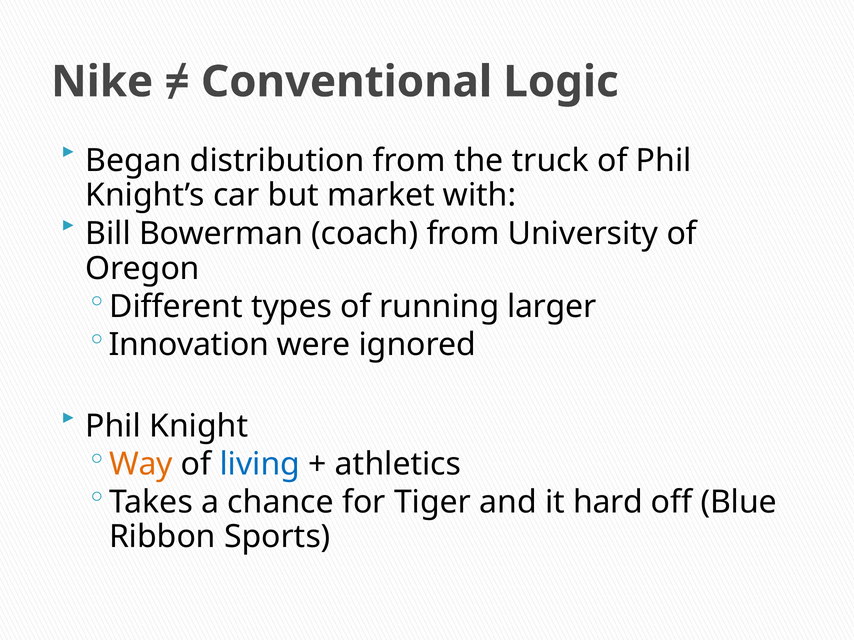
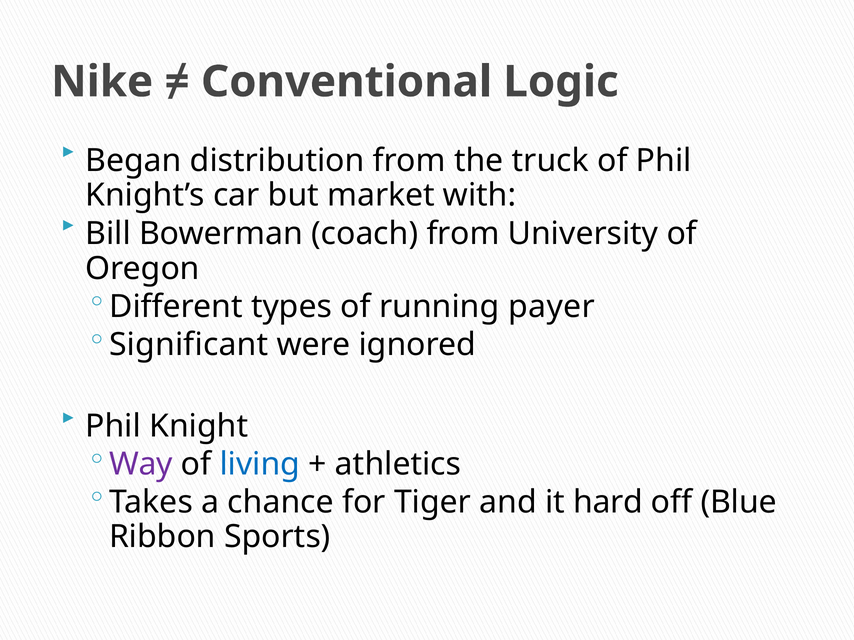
larger: larger -> payer
Innovation: Innovation -> Significant
Way colour: orange -> purple
